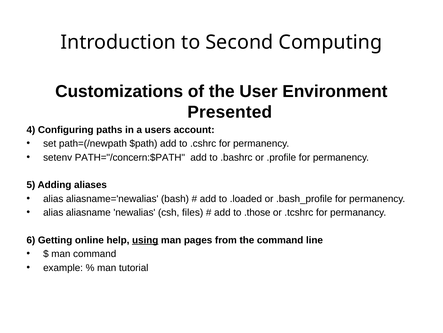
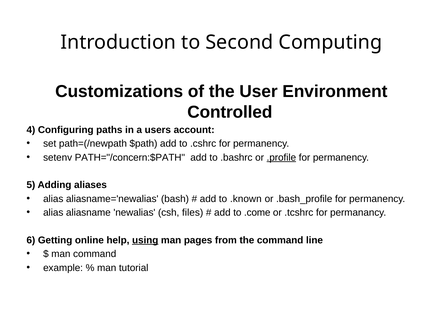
Presented: Presented -> Controlled
.profile underline: none -> present
.loaded: .loaded -> .known
.those: .those -> .come
